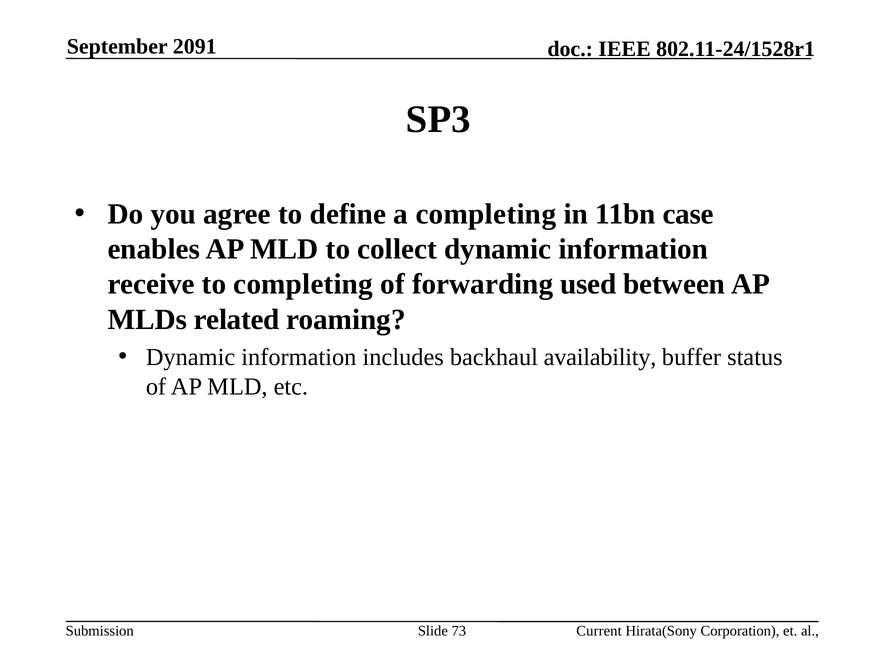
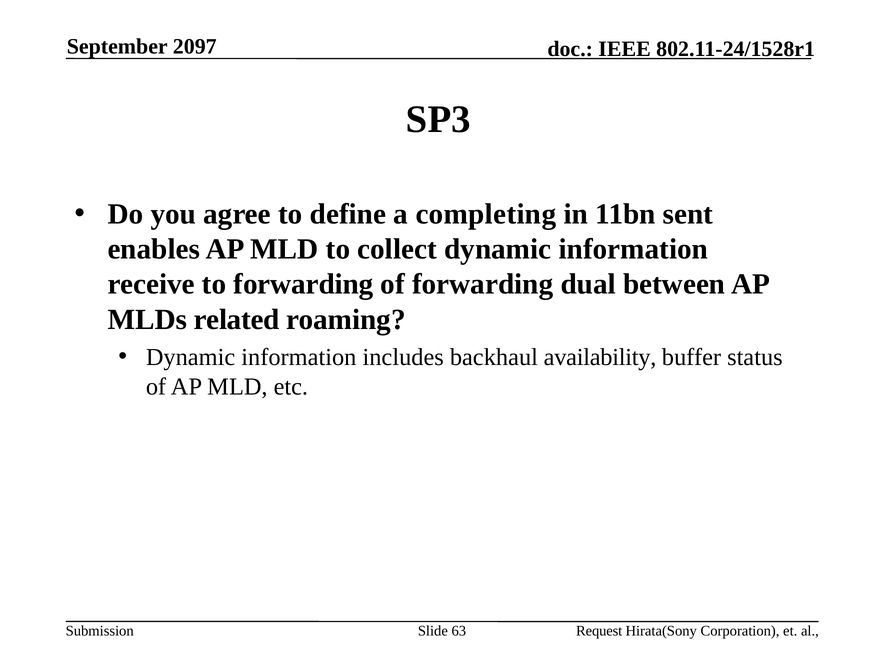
2091: 2091 -> 2097
case: case -> sent
to completing: completing -> forwarding
used: used -> dual
73: 73 -> 63
Current: Current -> Request
